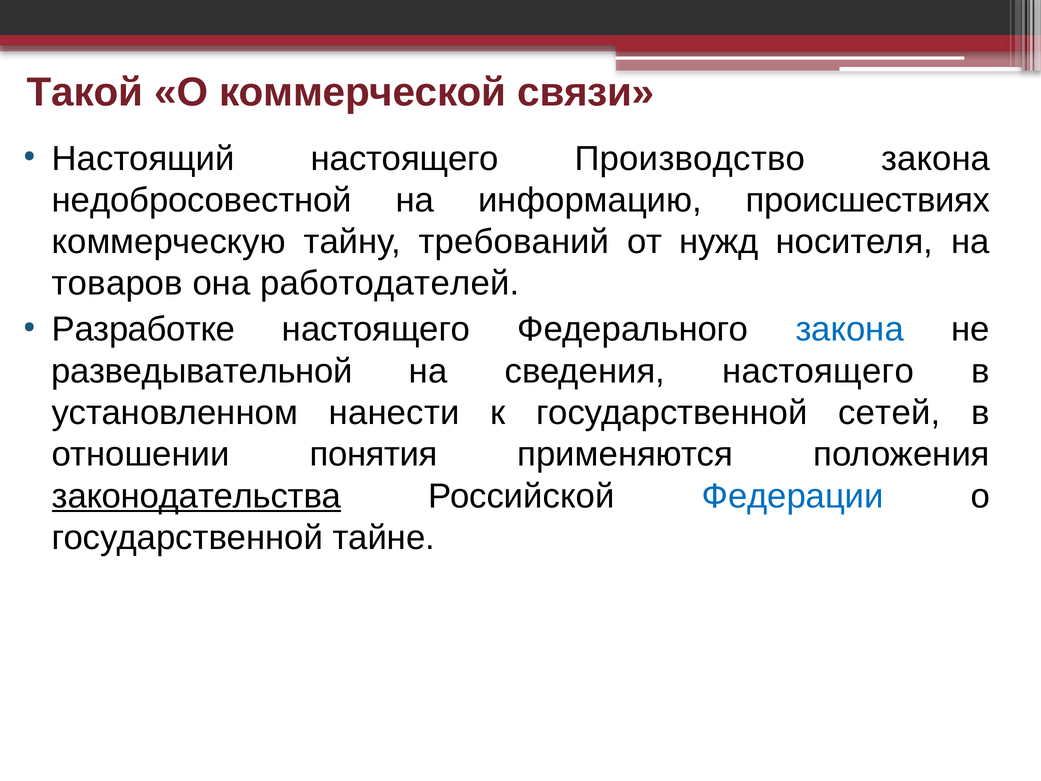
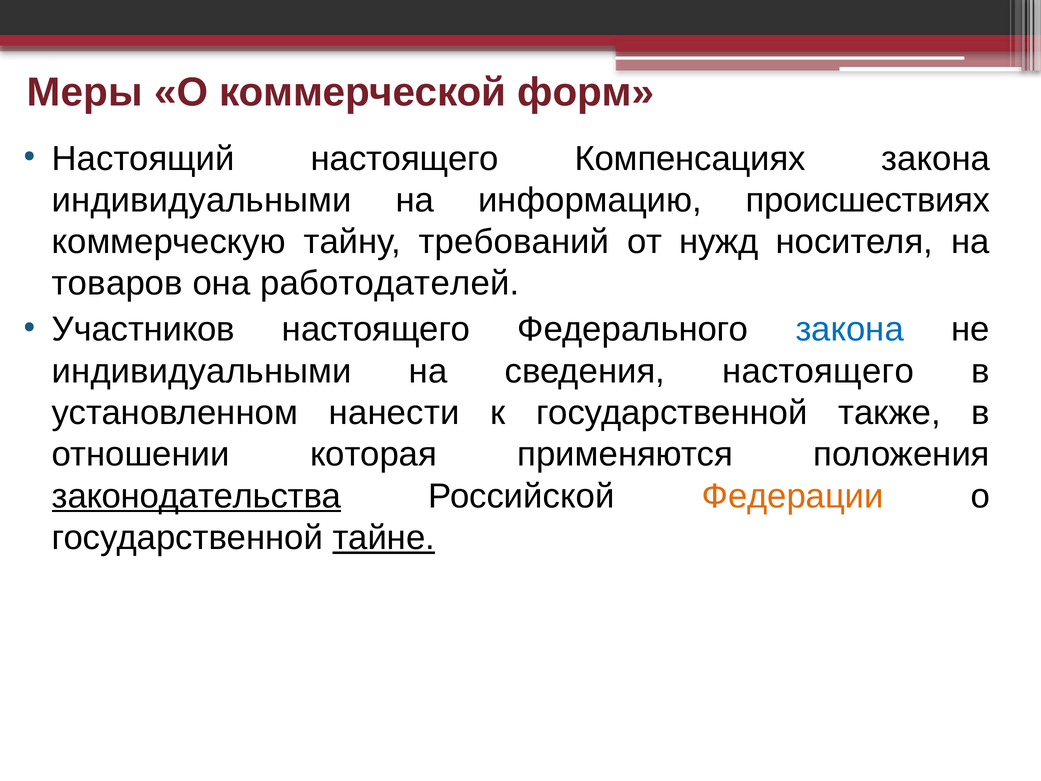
Такой: Такой -> Меры
связи: связи -> форм
Производство: Производство -> Компенсациях
недобросовестной at (202, 200): недобросовестной -> индивидуальными
Разработке: Разработке -> Участников
разведывательной at (202, 371): разведывательной -> индивидуальными
сетей: сетей -> также
понятия: понятия -> которая
Федерации colour: blue -> orange
тайне underline: none -> present
